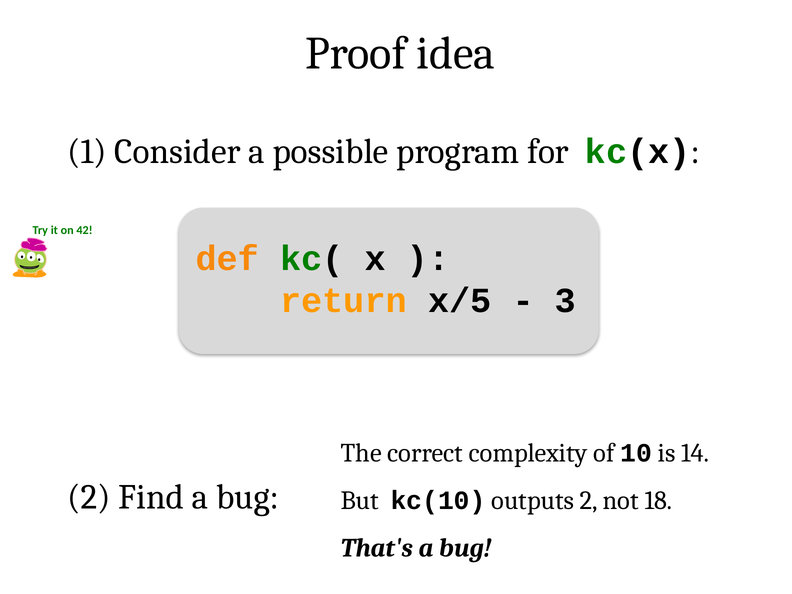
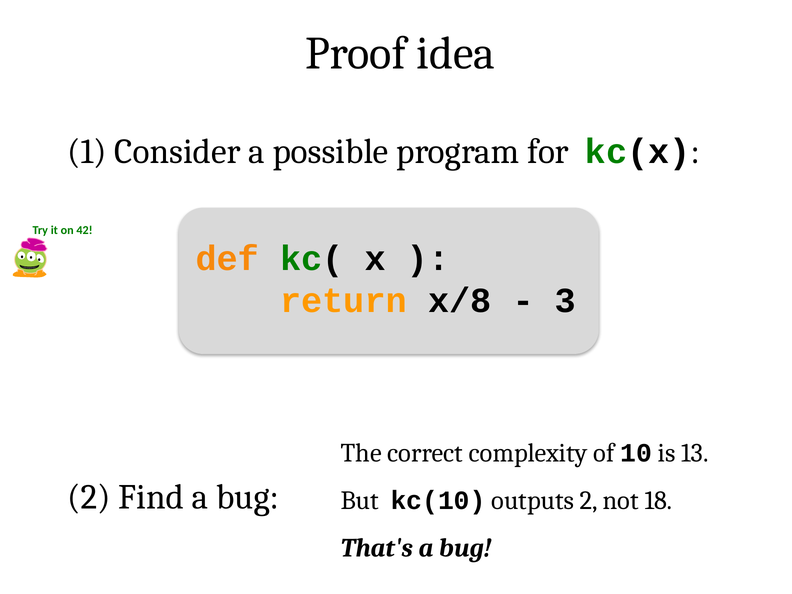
x/5: x/5 -> x/8
14: 14 -> 13
